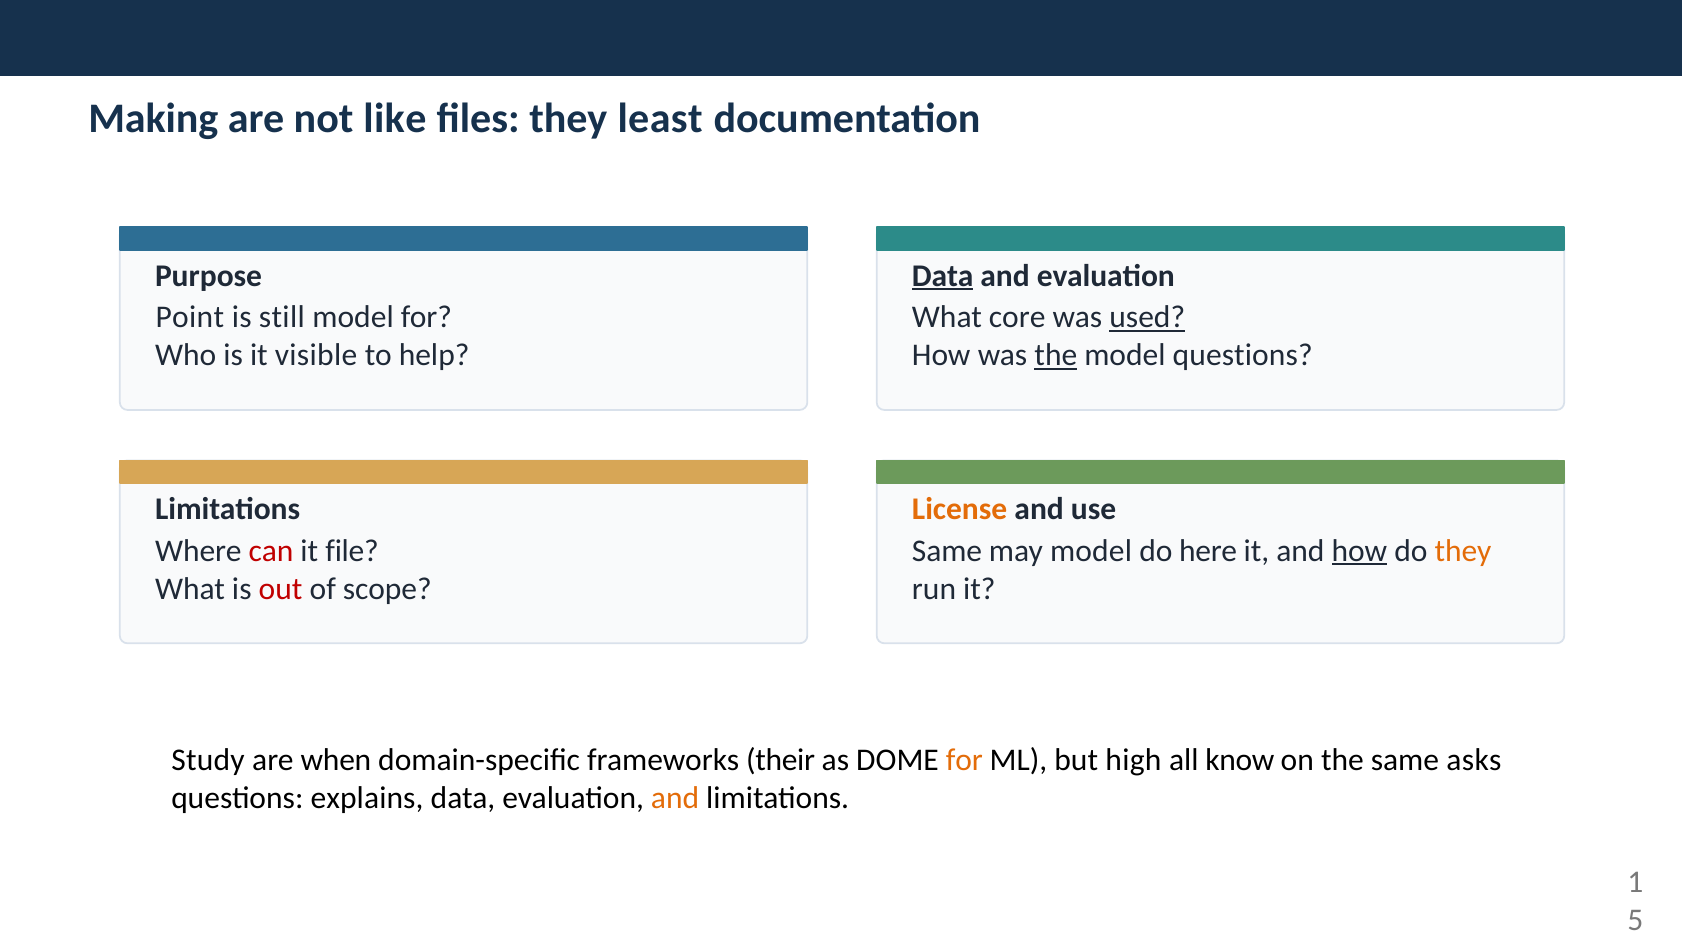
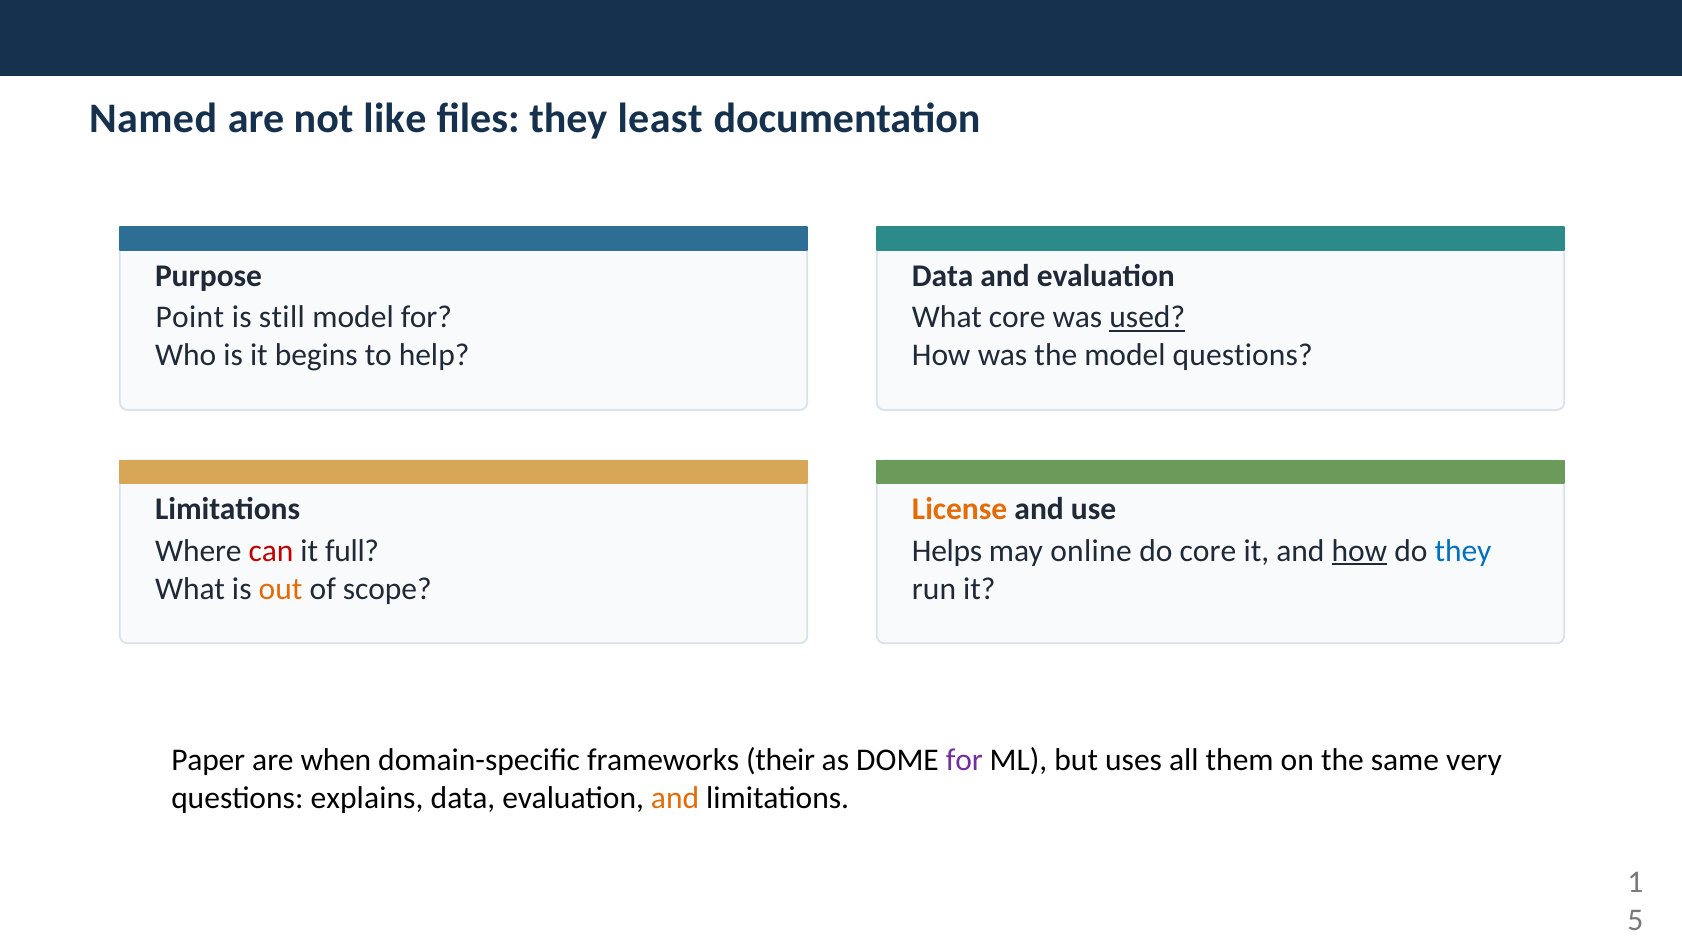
Making: Making -> Named
Data at (943, 276) underline: present -> none
visible: visible -> begins
the at (1056, 355) underline: present -> none
file: file -> full
Same at (947, 551): Same -> Helps
may model: model -> online
do here: here -> core
they at (1463, 551) colour: orange -> blue
out colour: red -> orange
Study: Study -> Paper
for at (964, 760) colour: orange -> purple
high: high -> uses
know: know -> them
asks: asks -> very
